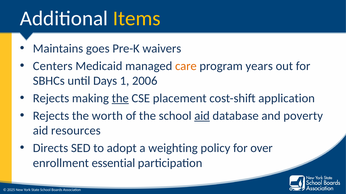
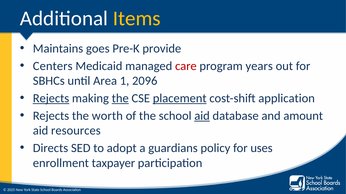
waivers: waivers -> provide
care colour: orange -> red
Days: Days -> Area
2006: 2006 -> 2096
Rejects at (51, 99) underline: none -> present
placement underline: none -> present
poverty: poverty -> amount
weighting: weighting -> guardians
over: over -> uses
essential: essential -> taxpayer
